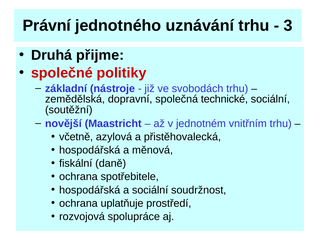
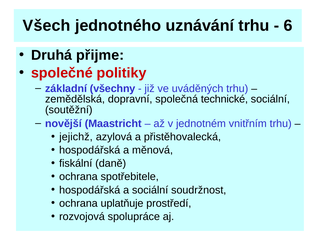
Právní: Právní -> Všech
3: 3 -> 6
nástroje: nástroje -> všechny
svobodách: svobodách -> uváděných
včetně: včetně -> jejichž
